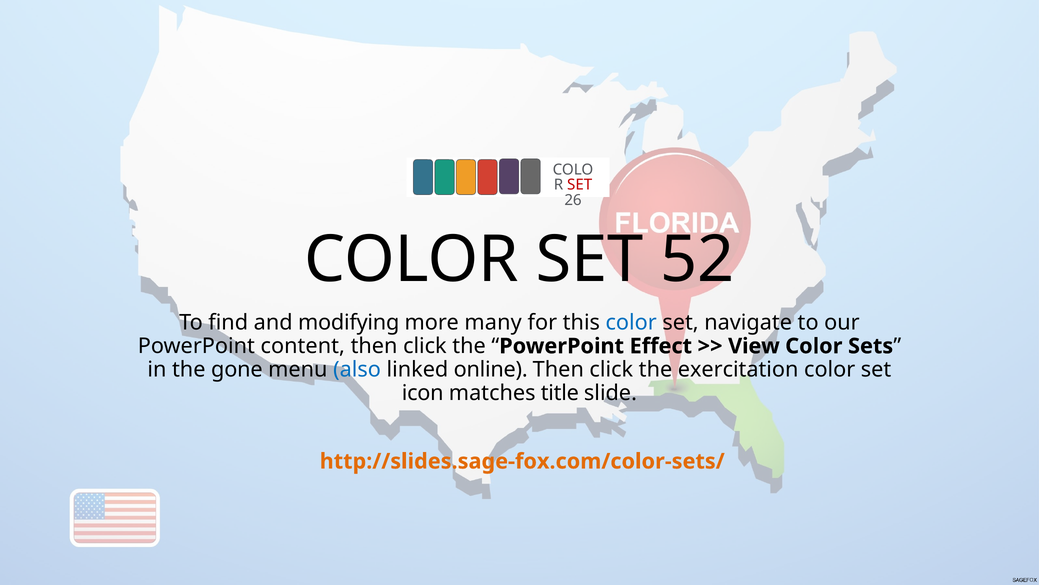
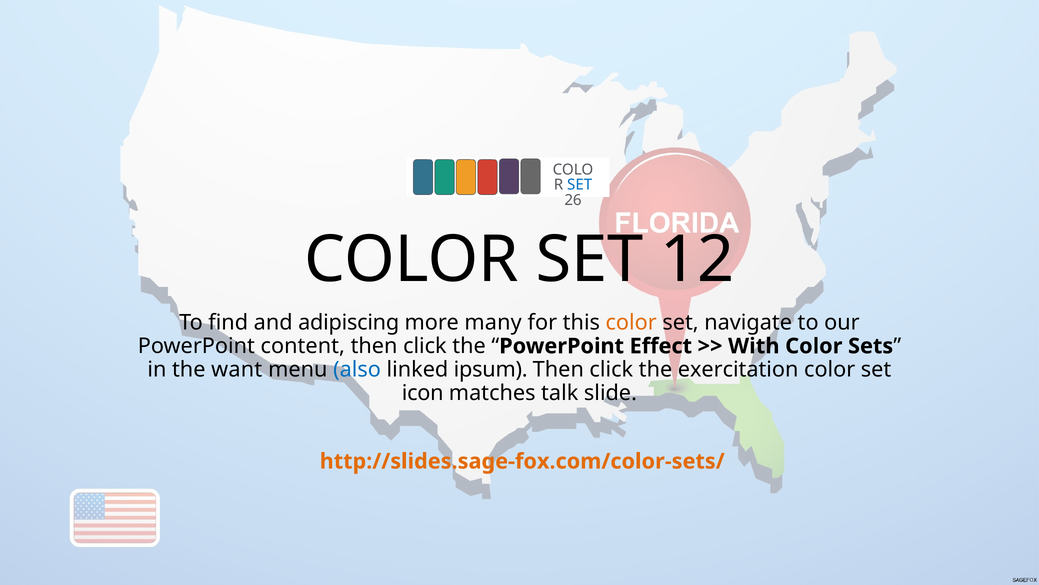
SET at (580, 185) colour: red -> blue
52: 52 -> 12
modifying: modifying -> adipiscing
color at (631, 322) colour: blue -> orange
View: View -> With
gone: gone -> want
online: online -> ipsum
title: title -> talk
